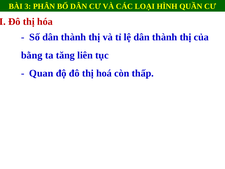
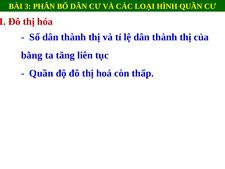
Quan at (41, 73): Quan -> Quần
